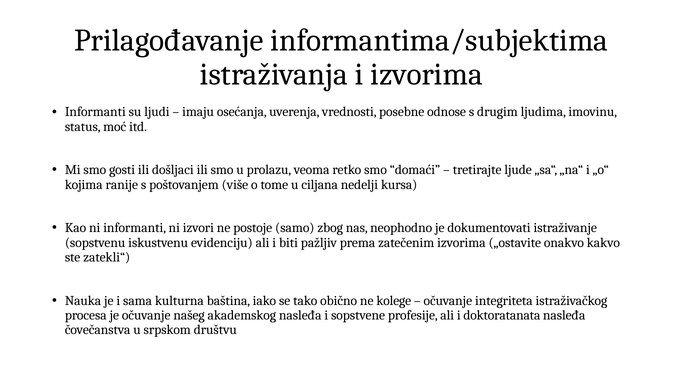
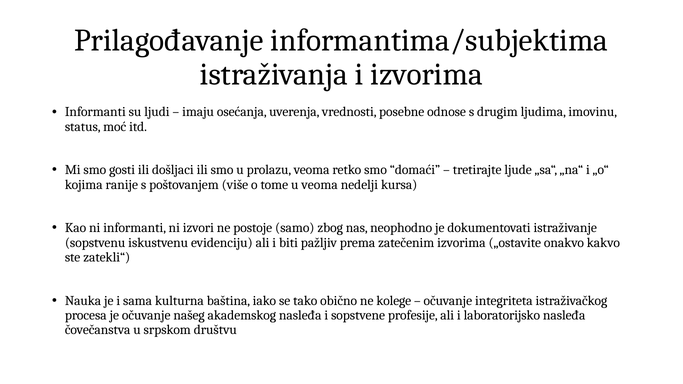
u ciljana: ciljana -> veoma
doktoratanata: doktoratanata -> laboratorijsko
